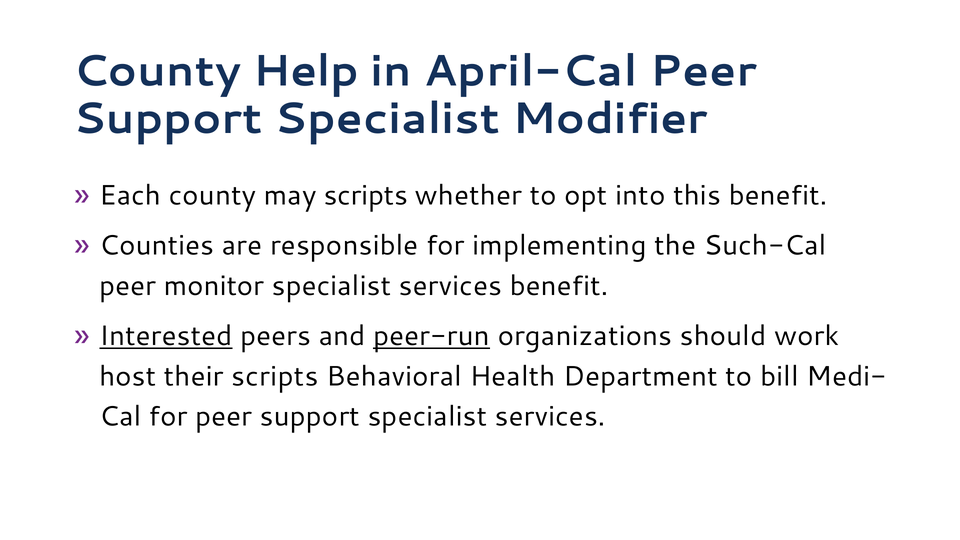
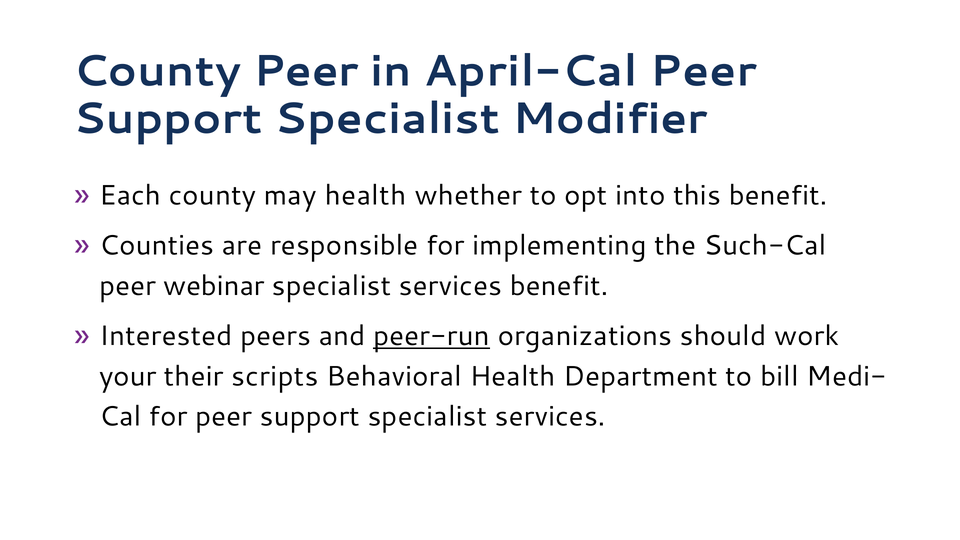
County Help: Help -> Peer
may scripts: scripts -> health
monitor: monitor -> webinar
Interested underline: present -> none
host: host -> your
